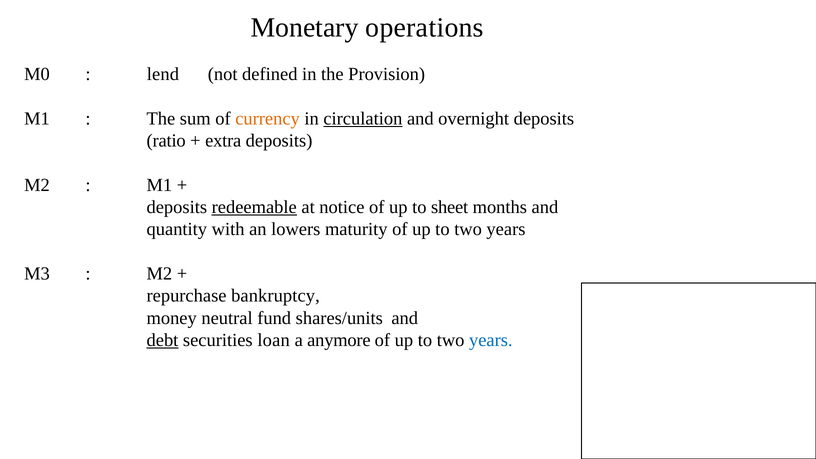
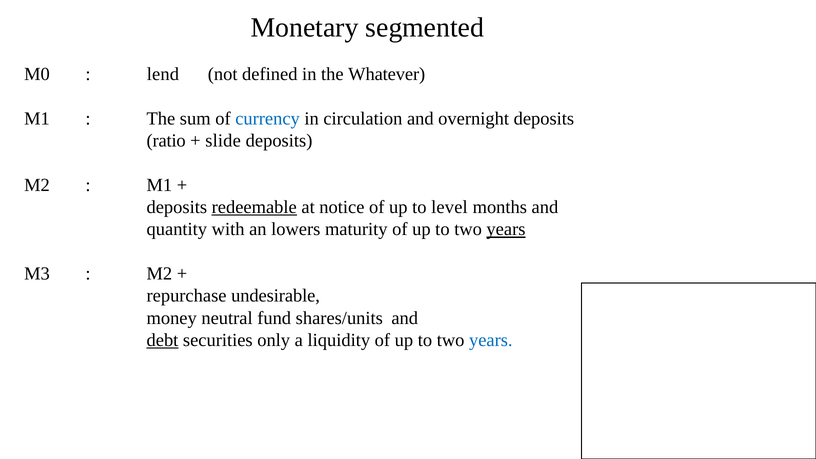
operations: operations -> segmented
Provision: Provision -> Whatever
currency colour: orange -> blue
circulation underline: present -> none
extra: extra -> slide
sheet: sheet -> level
years at (506, 229) underline: none -> present
bankruptcy: bankruptcy -> undesirable
loan: loan -> only
anymore: anymore -> liquidity
